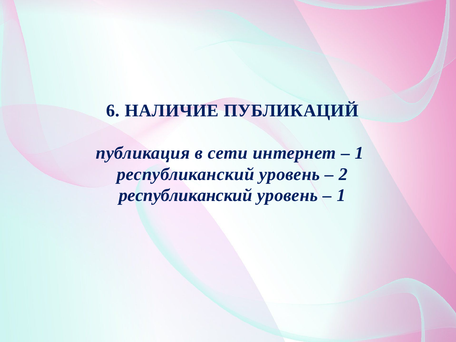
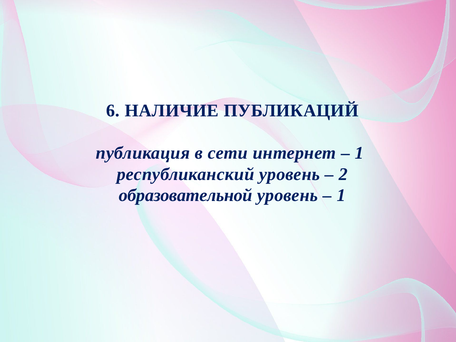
республиканский at (186, 195): республиканский -> образовательной
